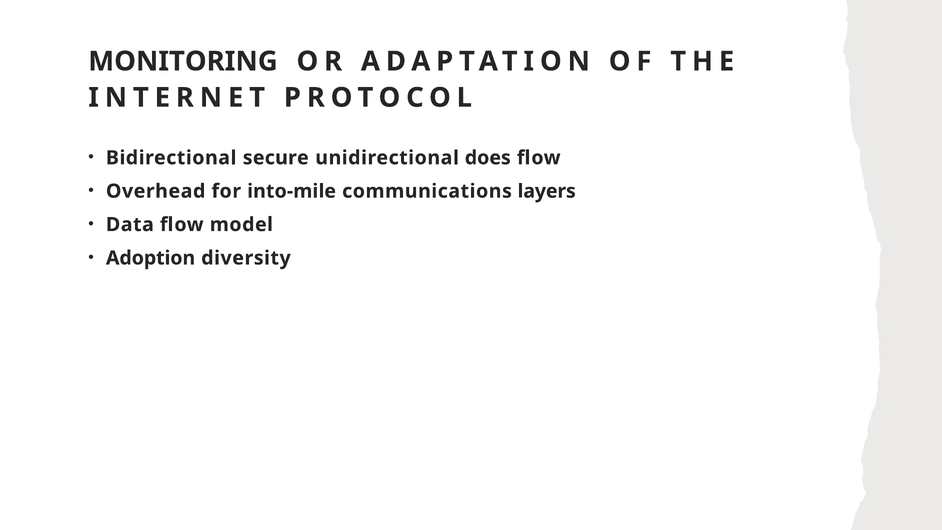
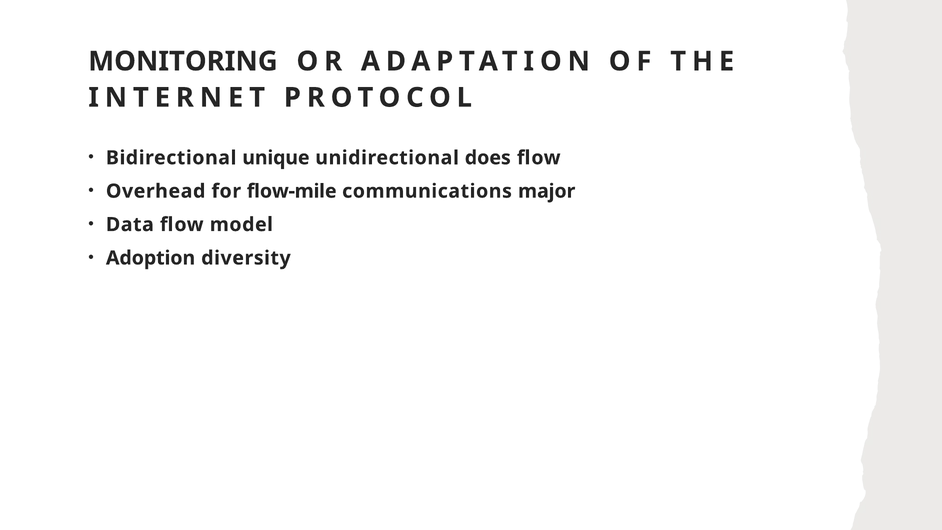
secure: secure -> unique
into-mile: into-mile -> flow-mile
layers: layers -> major
